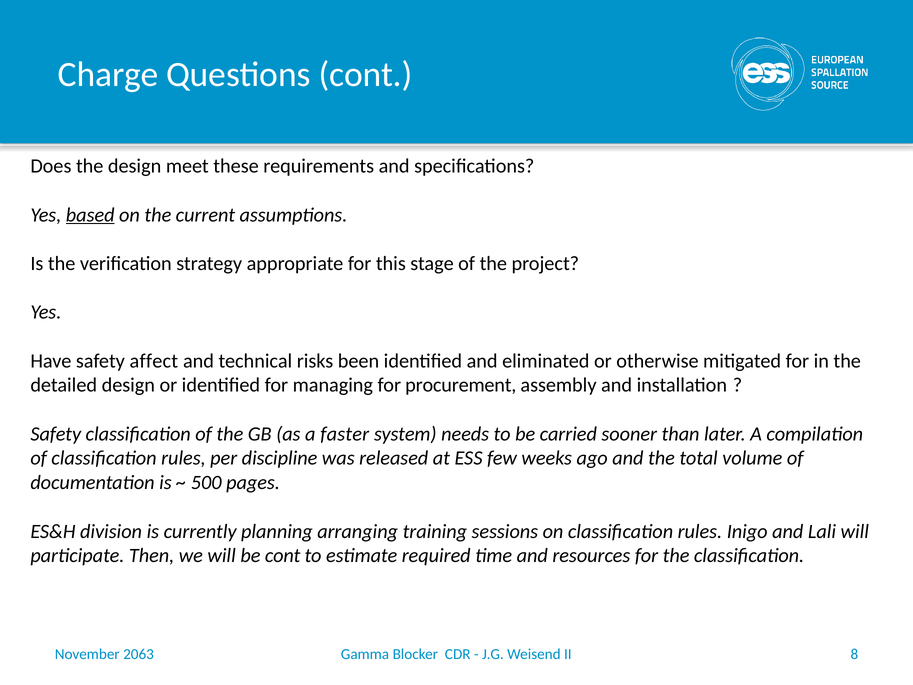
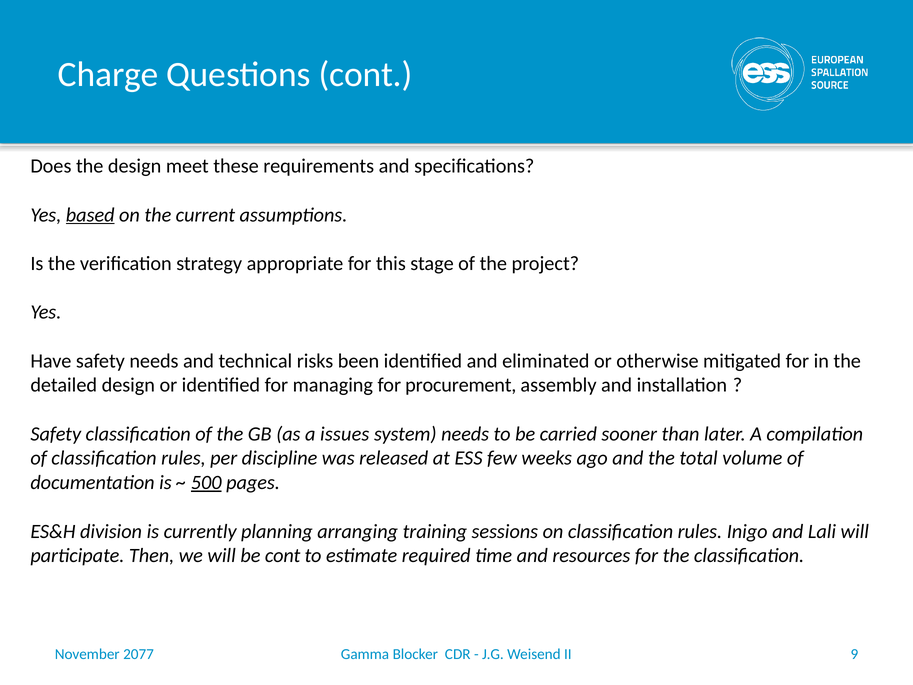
safety affect: affect -> needs
faster: faster -> issues
500 underline: none -> present
8: 8 -> 9
2063: 2063 -> 2077
